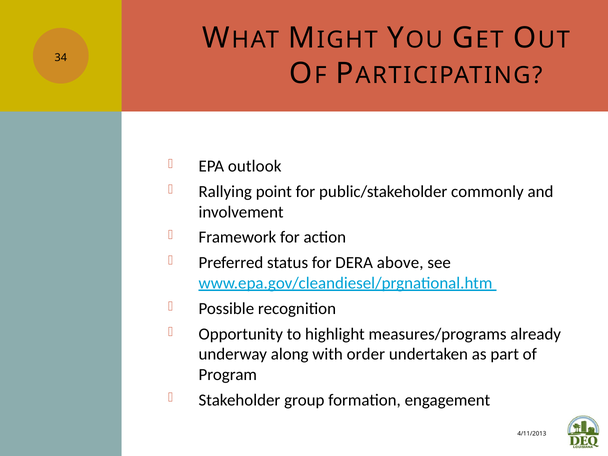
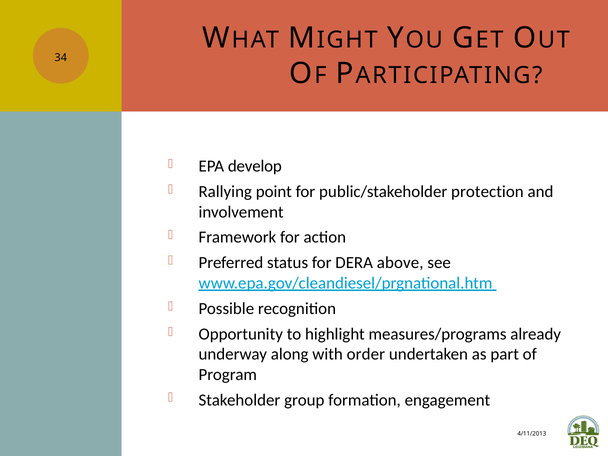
outlook: outlook -> develop
commonly: commonly -> protection
